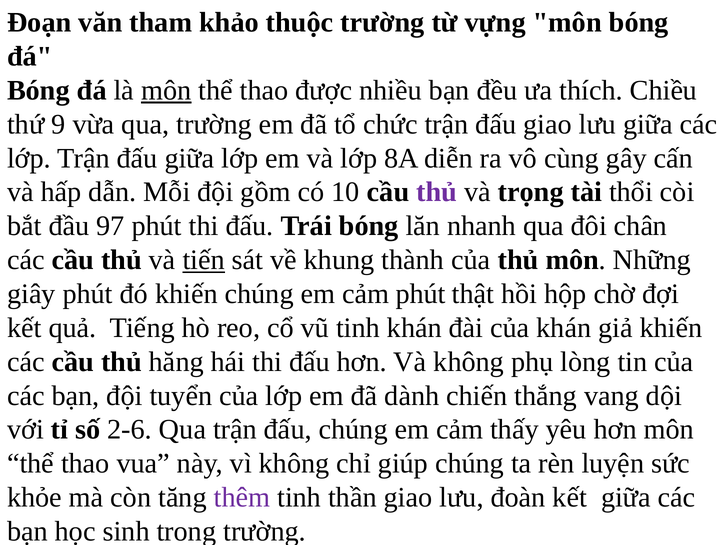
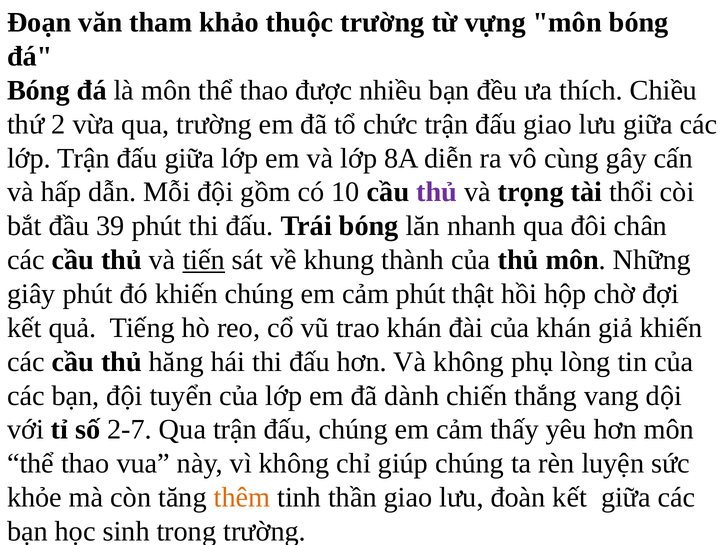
môn at (166, 90) underline: present -> none
9: 9 -> 2
97: 97 -> 39
vũ tinh: tinh -> trao
2-6: 2-6 -> 2-7
thêm colour: purple -> orange
